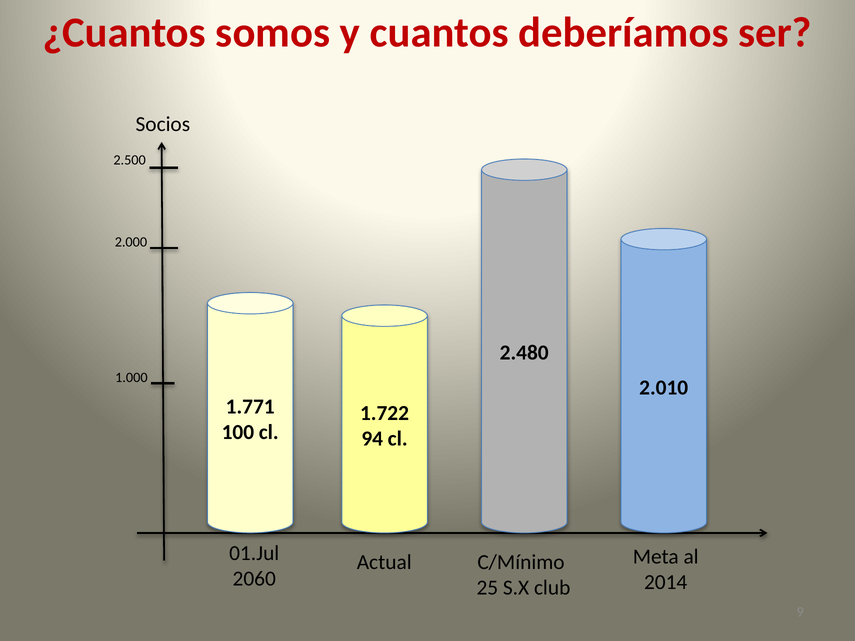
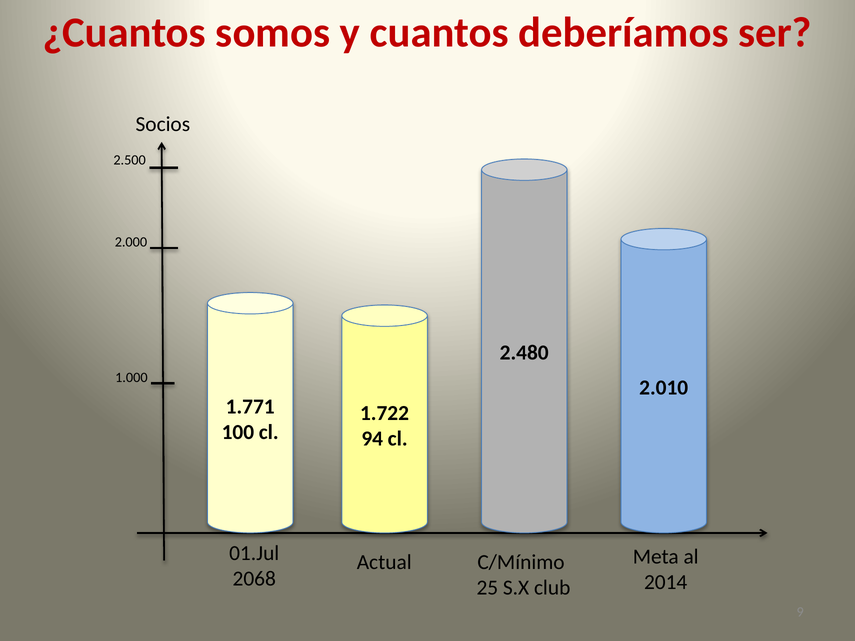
2060: 2060 -> 2068
